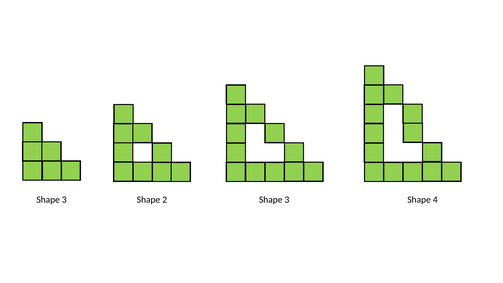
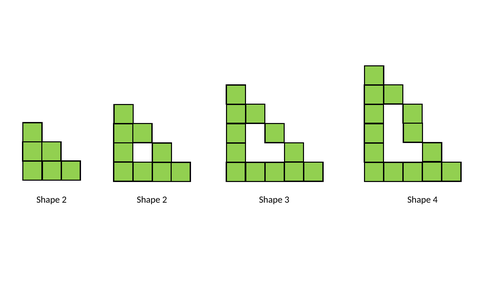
3 at (64, 200): 3 -> 2
